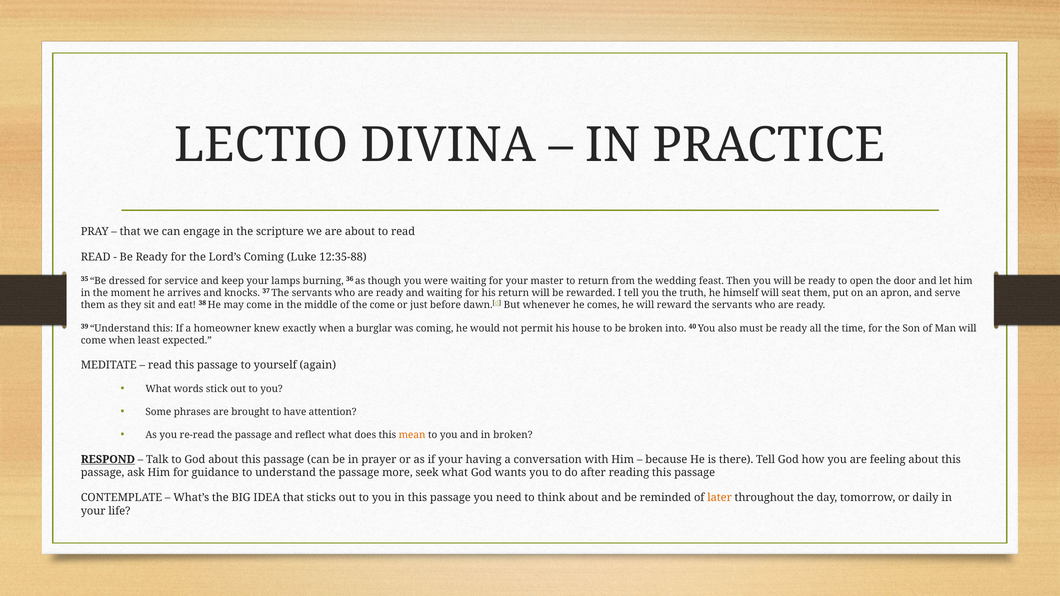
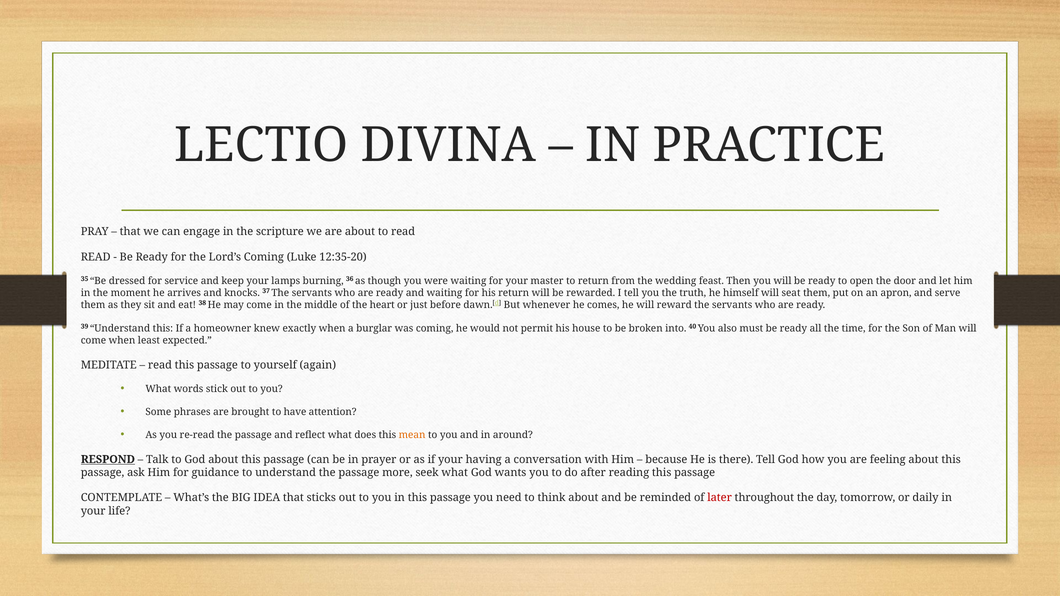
12:35-88: 12:35-88 -> 12:35-20
the come: come -> heart
in broken: broken -> around
later colour: orange -> red
